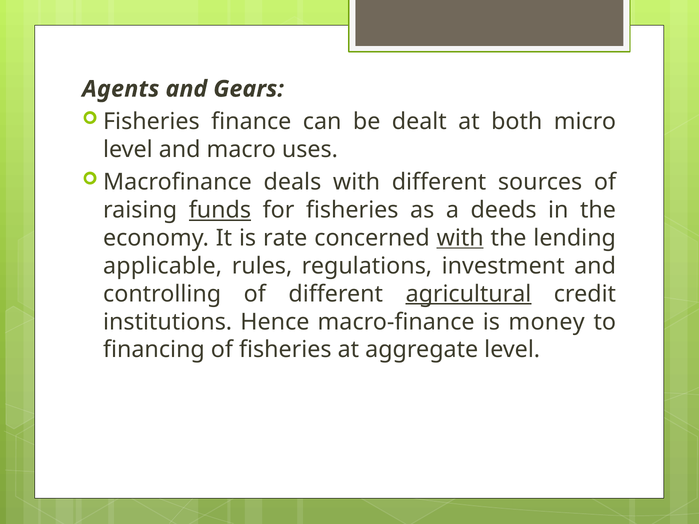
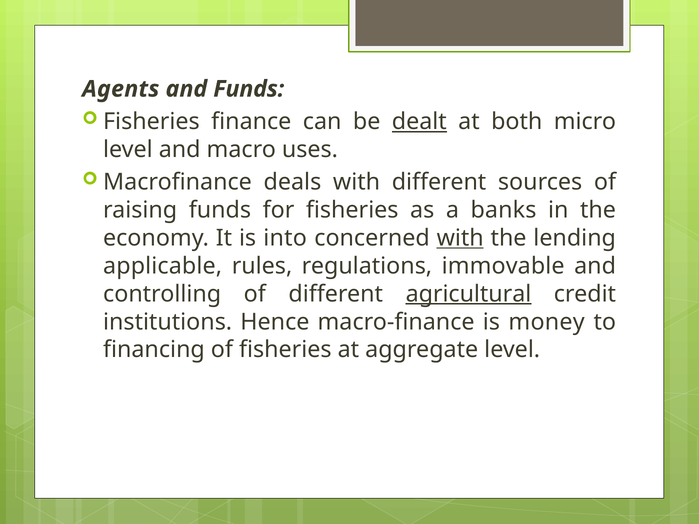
and Gears: Gears -> Funds
dealt underline: none -> present
funds at (220, 210) underline: present -> none
deeds: deeds -> banks
rate: rate -> into
investment: investment -> immovable
